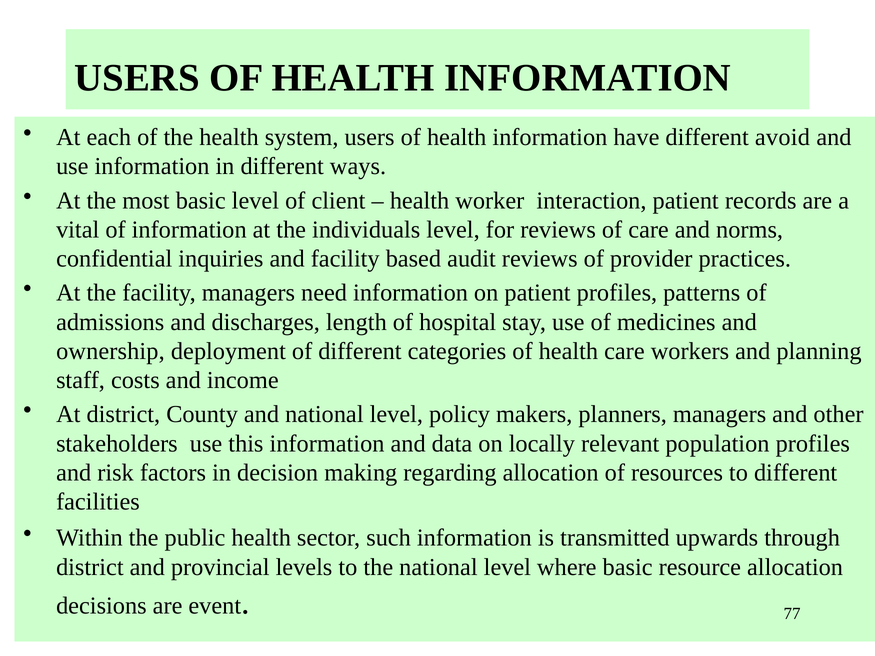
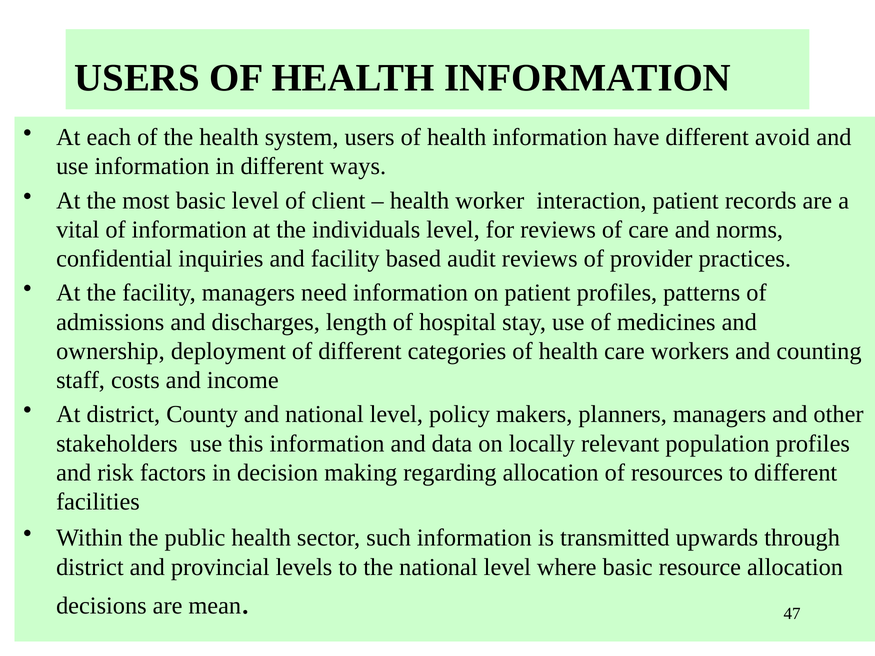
planning: planning -> counting
event: event -> mean
77: 77 -> 47
